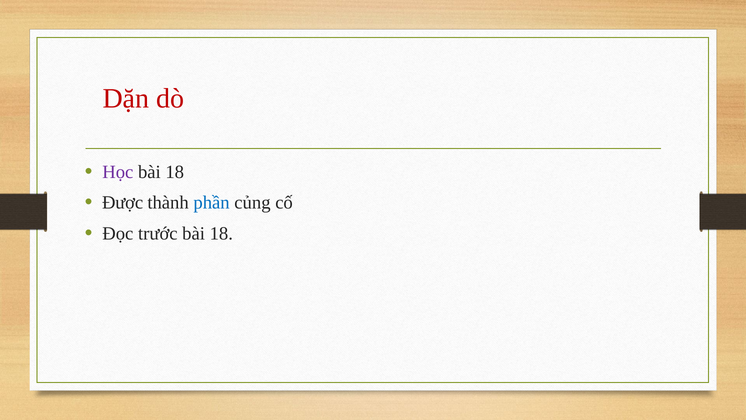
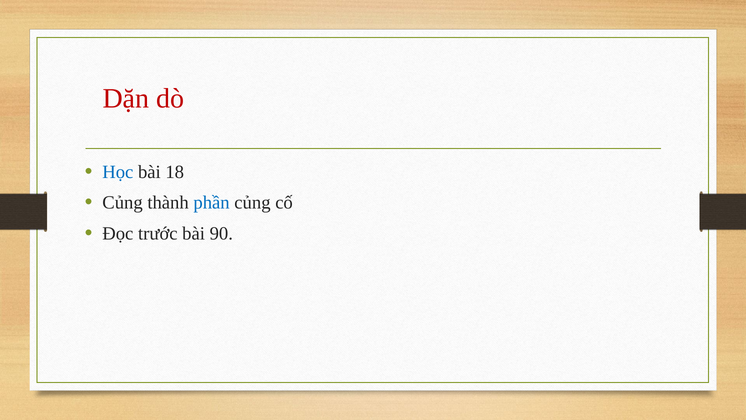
Học colour: purple -> blue
Được at (123, 203): Được -> Củng
trước bài 18: 18 -> 90
